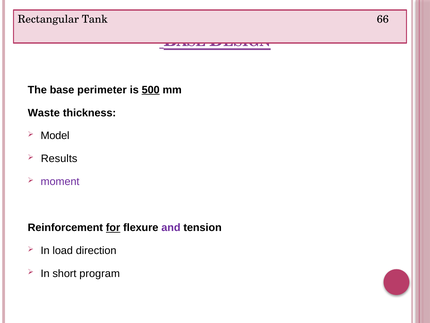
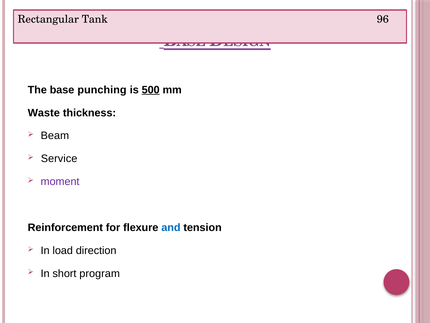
66: 66 -> 96
perimeter: perimeter -> punching
Model: Model -> Beam
Results: Results -> Service
for underline: present -> none
and colour: purple -> blue
